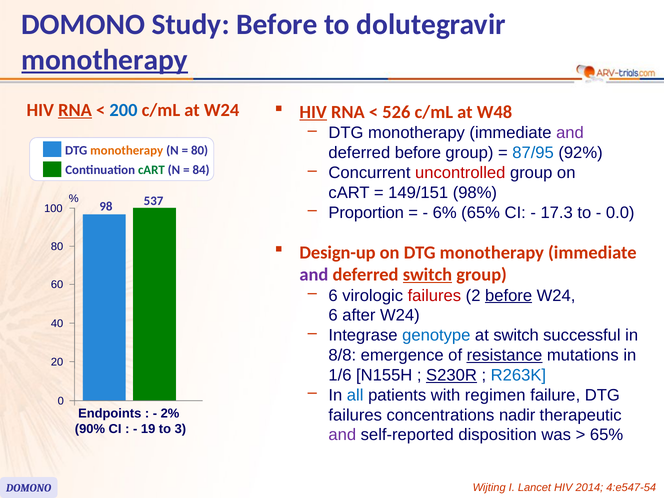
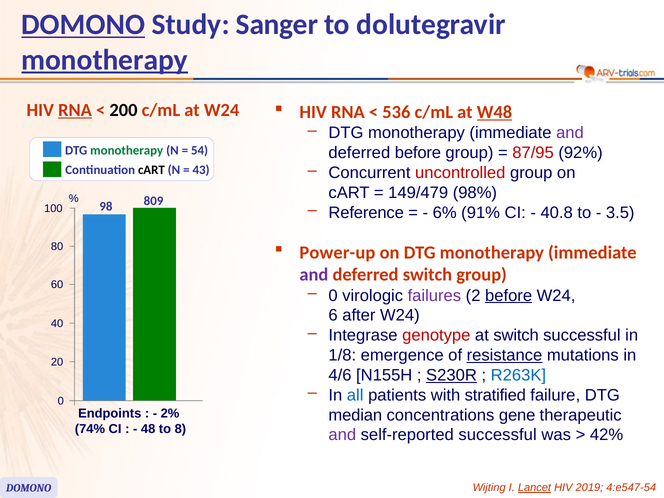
DOMONO at (83, 25) underline: none -> present
Study Before: Before -> Sanger
200 colour: blue -> black
HIV at (313, 112) underline: present -> none
526: 526 -> 536
W48 underline: none -> present
87/95 colour: blue -> red
monotherapy at (127, 151) colour: orange -> green
80 at (200, 151): 80 -> 54
cART at (151, 170) colour: green -> black
84: 84 -> 43
149/151: 149/151 -> 149/479
537: 537 -> 809
Proportion: Proportion -> Reference
6% 65%: 65% -> 91%
17.3: 17.3 -> 40.8
0.0: 0.0 -> 3.5
Design-up: Design-up -> Power-up
switch at (427, 275) underline: present -> none
6 at (333, 296): 6 -> 0
failures at (434, 296) colour: red -> purple
genotype colour: blue -> red
8/8: 8/8 -> 1/8
1/6: 1/6 -> 4/6
regimen: regimen -> stratified
failures at (355, 415): failures -> median
nadir: nadir -> gene
90%: 90% -> 74%
19: 19 -> 48
3: 3 -> 8
self-reported disposition: disposition -> successful
65% at (607, 435): 65% -> 42%
Lancet underline: none -> present
2014: 2014 -> 2019
